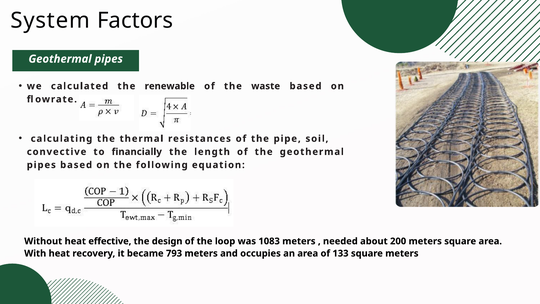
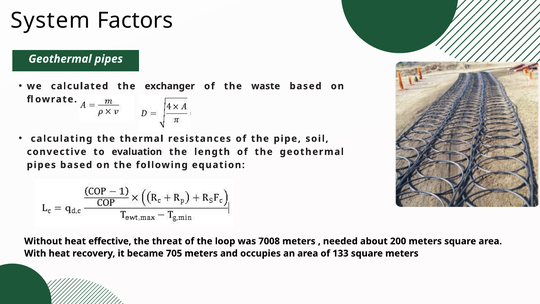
renewable: renewable -> exchanger
financially: financially -> evaluation
design: design -> threat
1083: 1083 -> 7008
793: 793 -> 705
